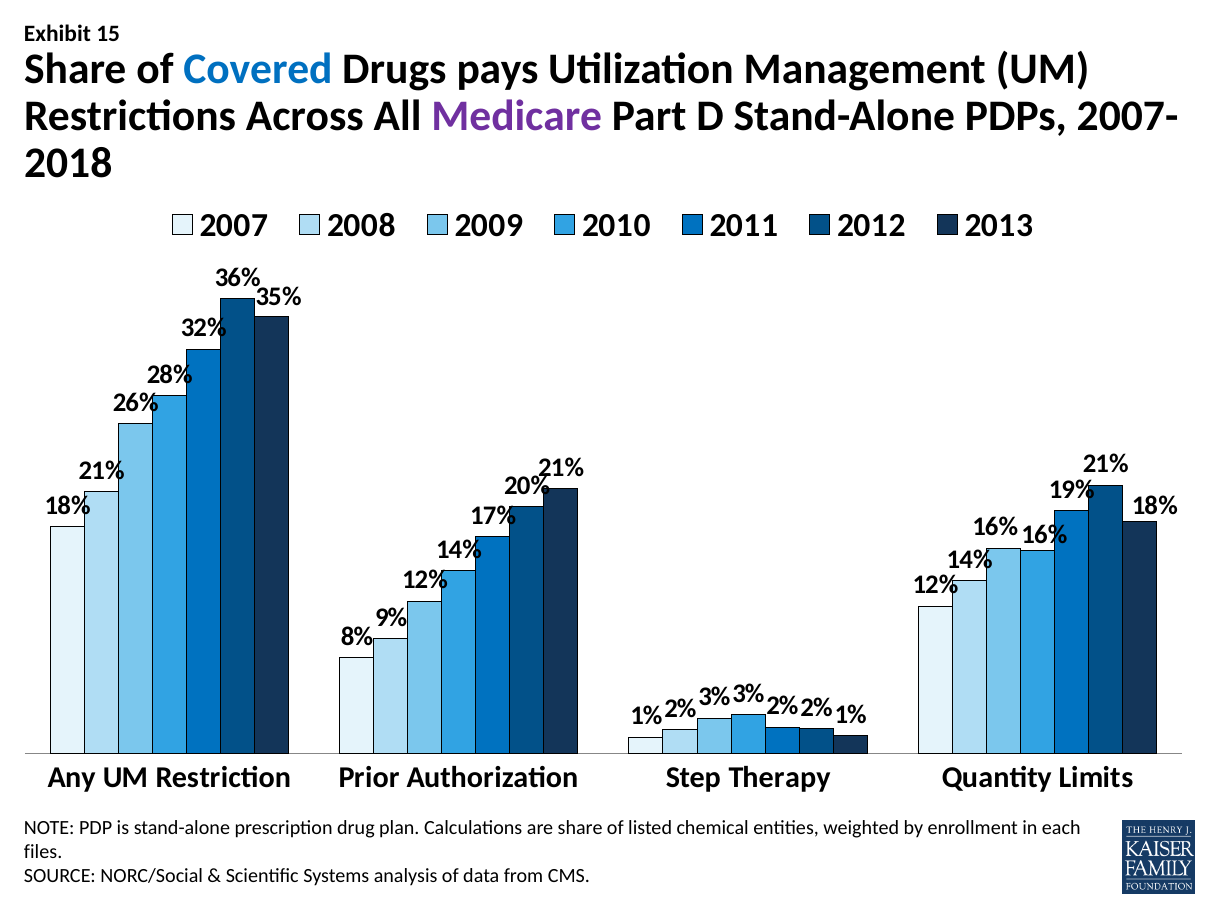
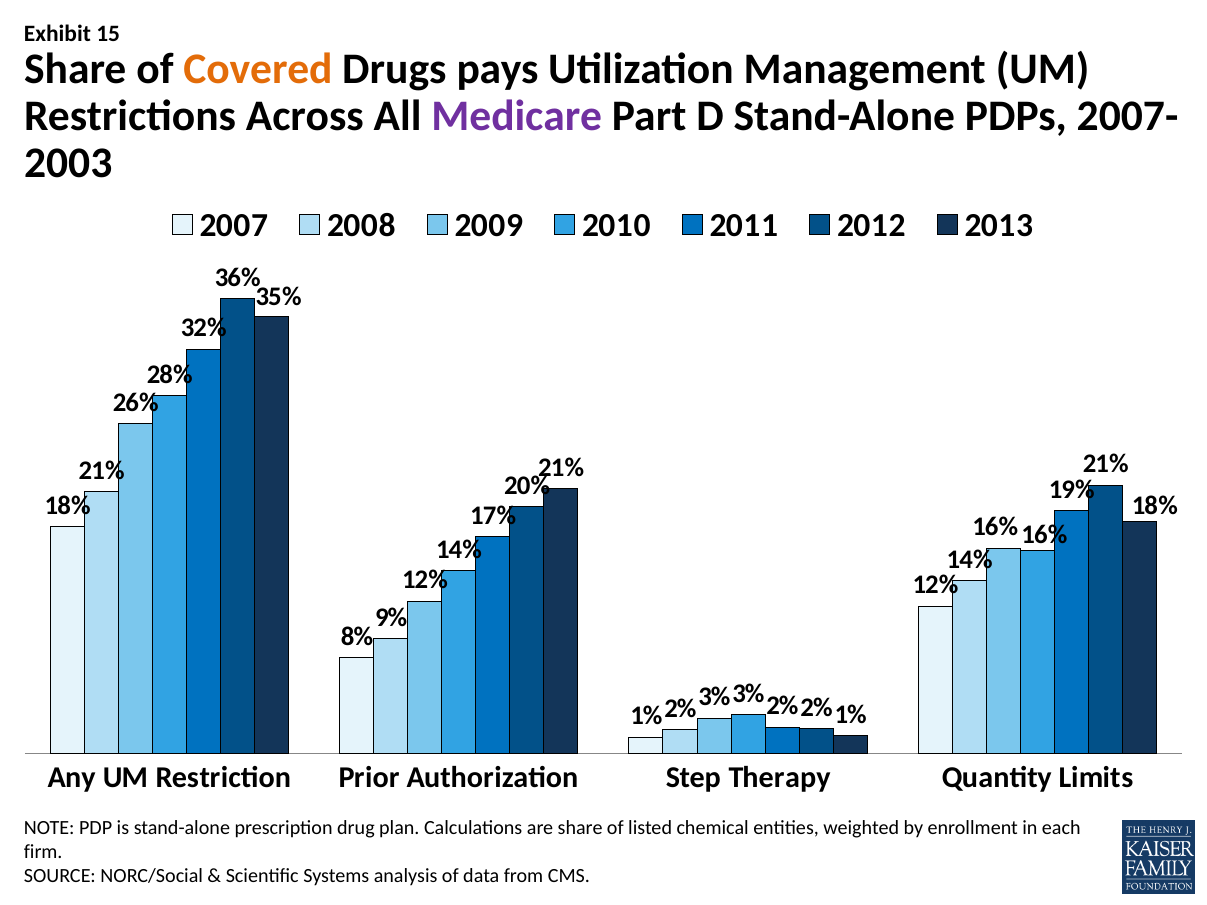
Covered colour: blue -> orange
2018: 2018 -> 2003
files: files -> firm
